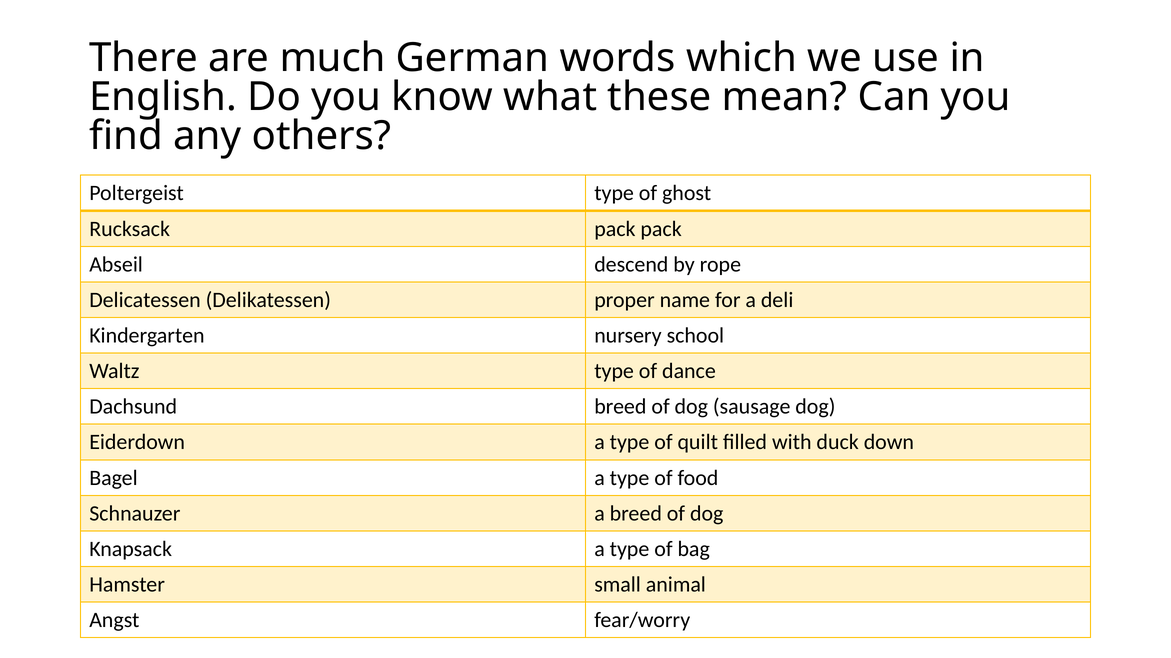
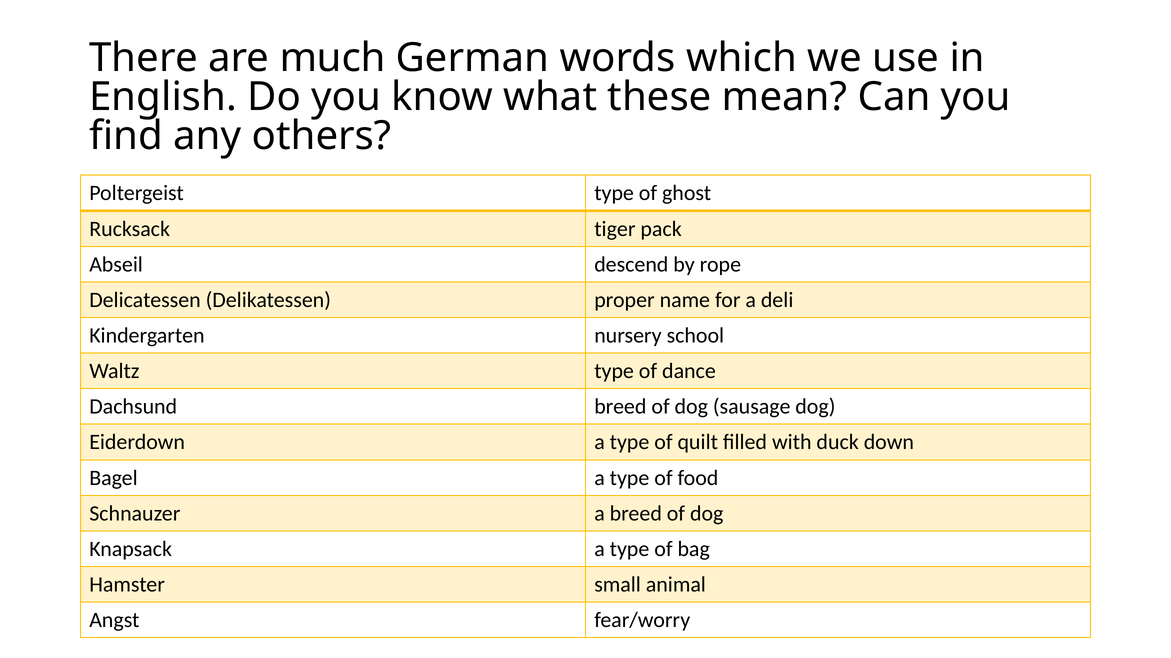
Rucksack pack: pack -> tiger
